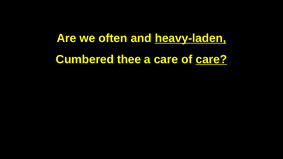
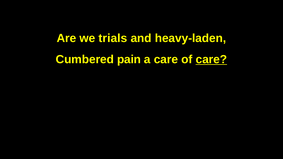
often: often -> trials
heavy-laden underline: present -> none
thee: thee -> pain
